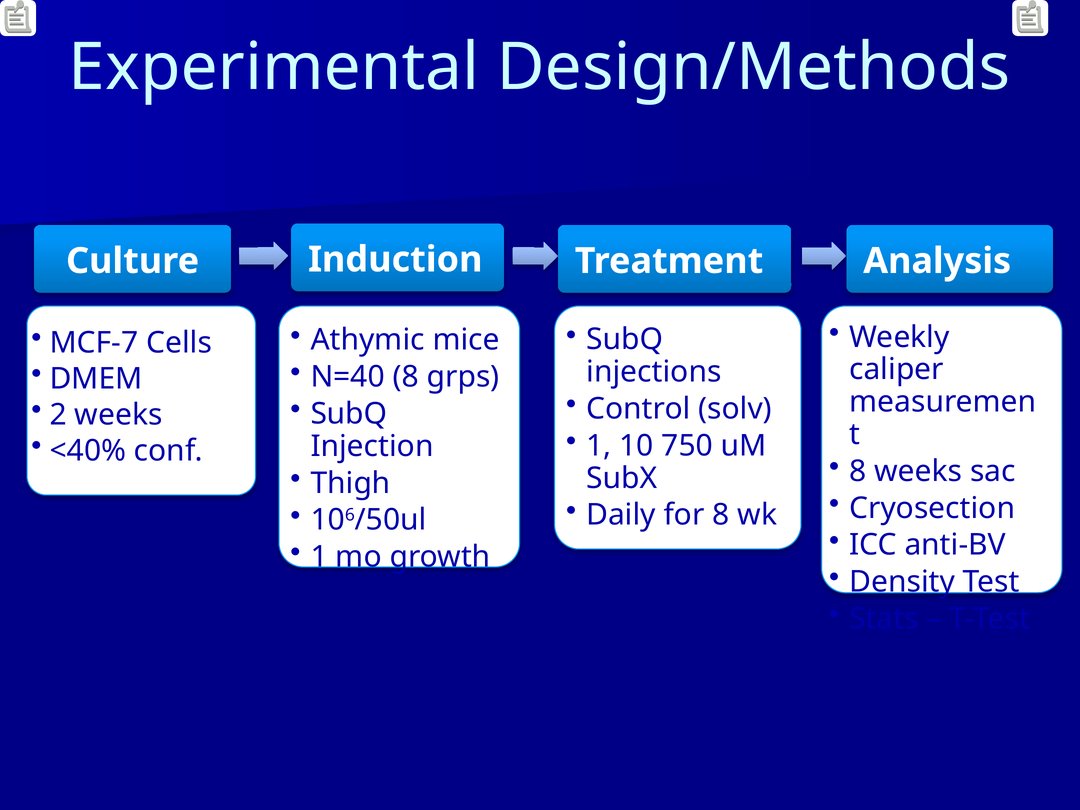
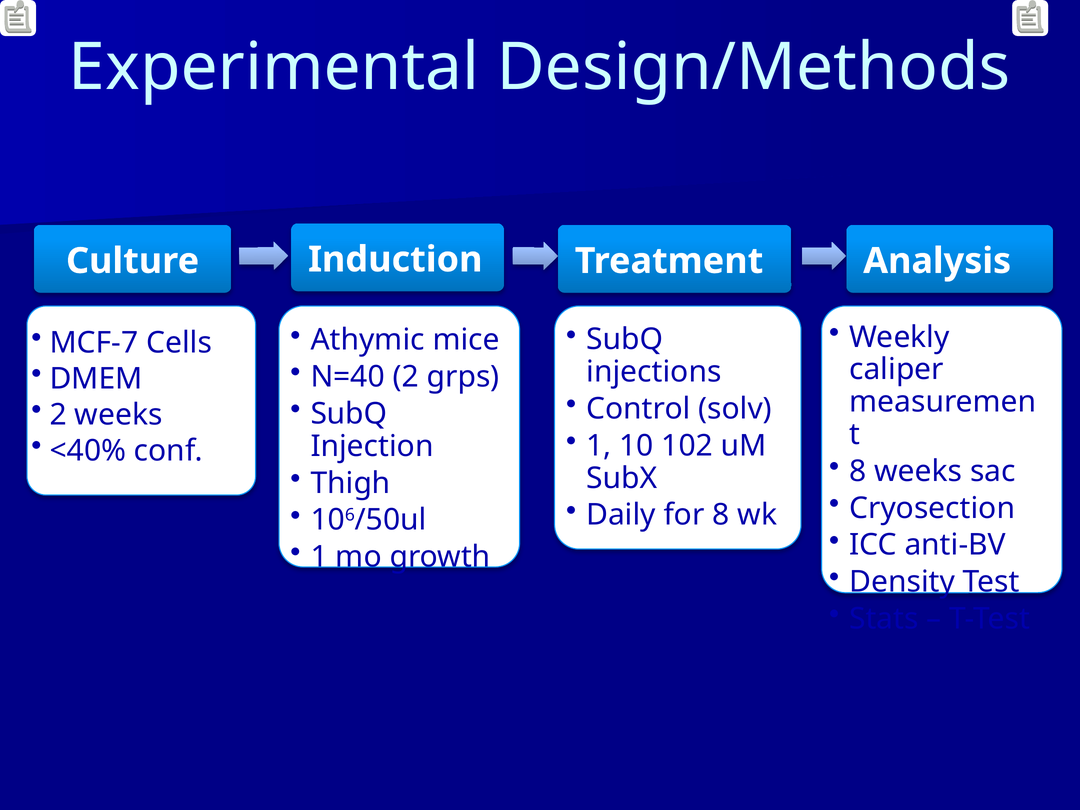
N=40 8: 8 -> 2
750: 750 -> 102
